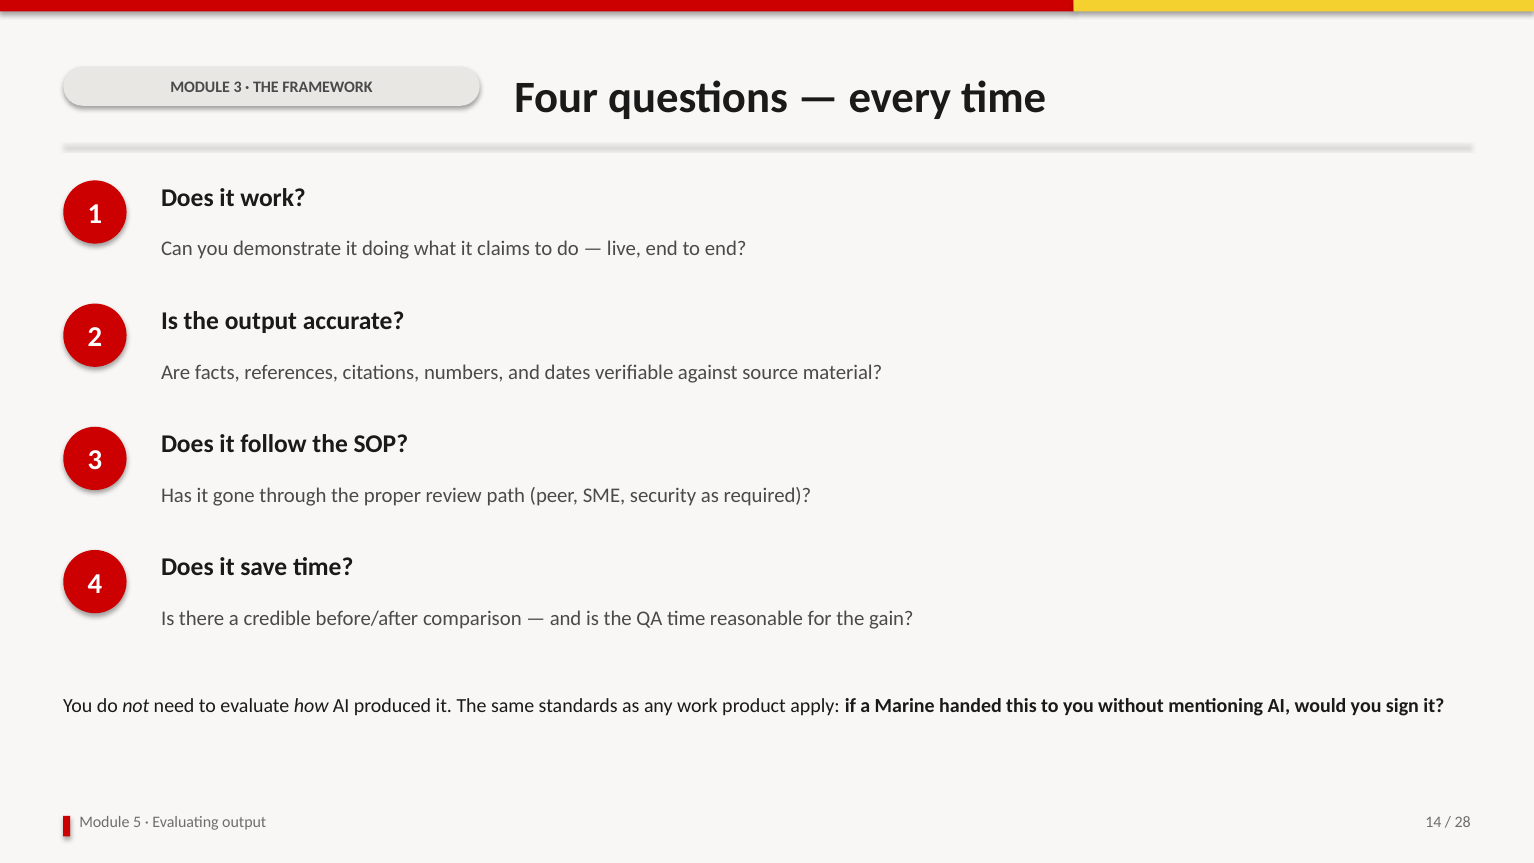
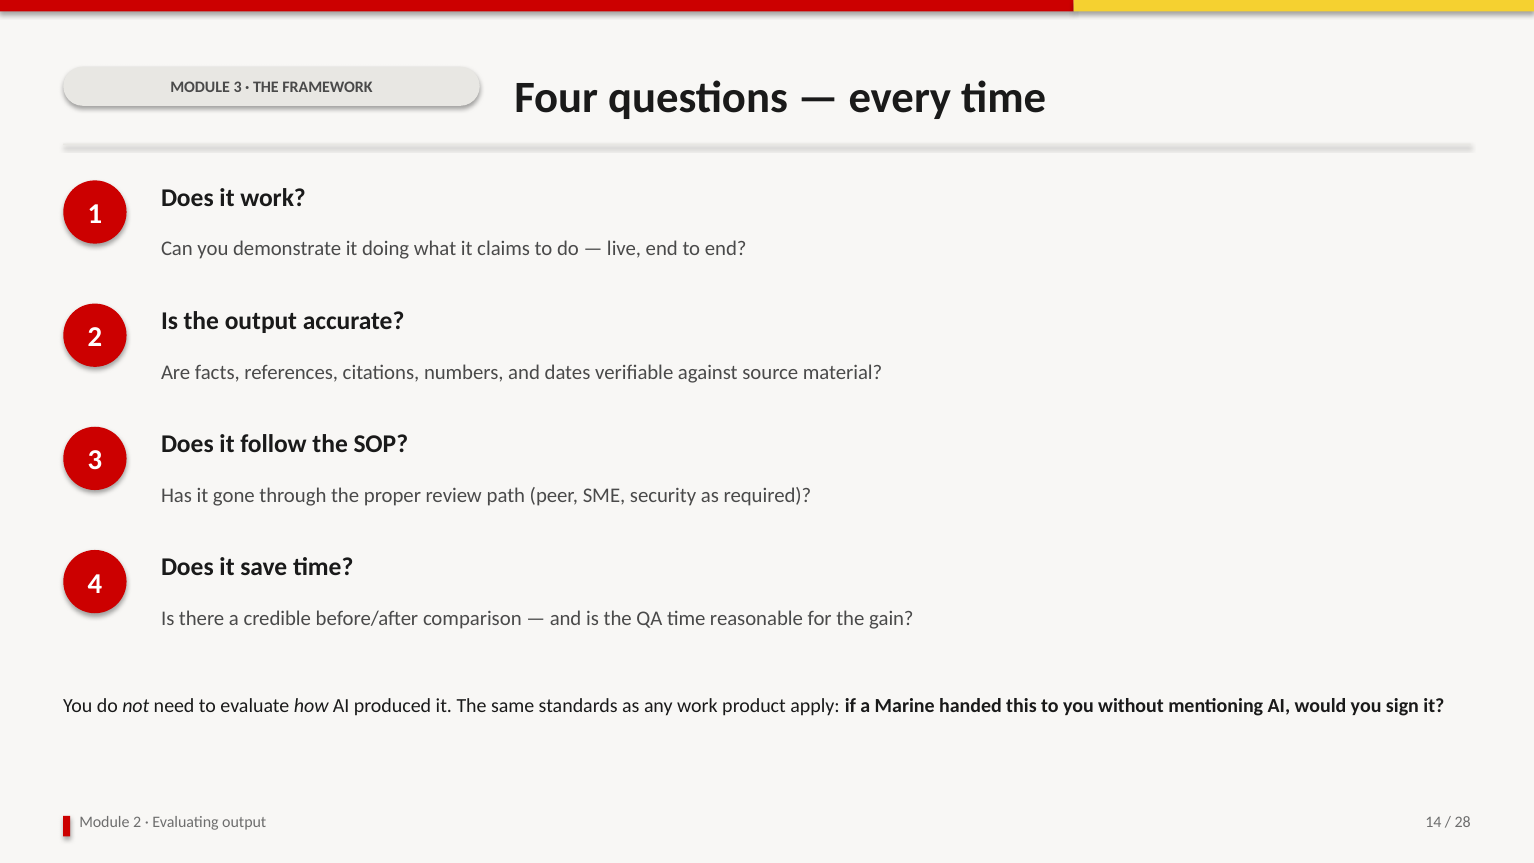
Module 5: 5 -> 2
